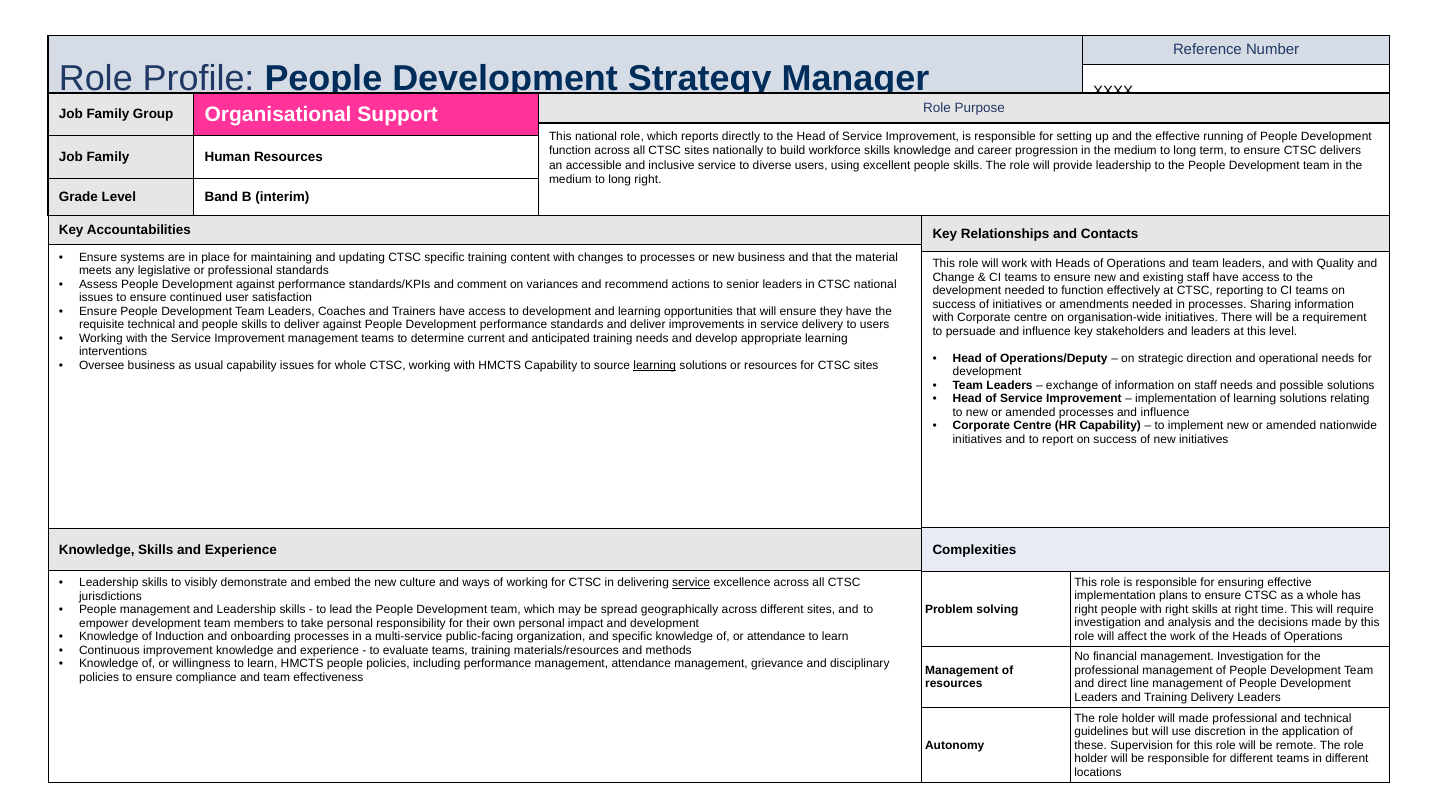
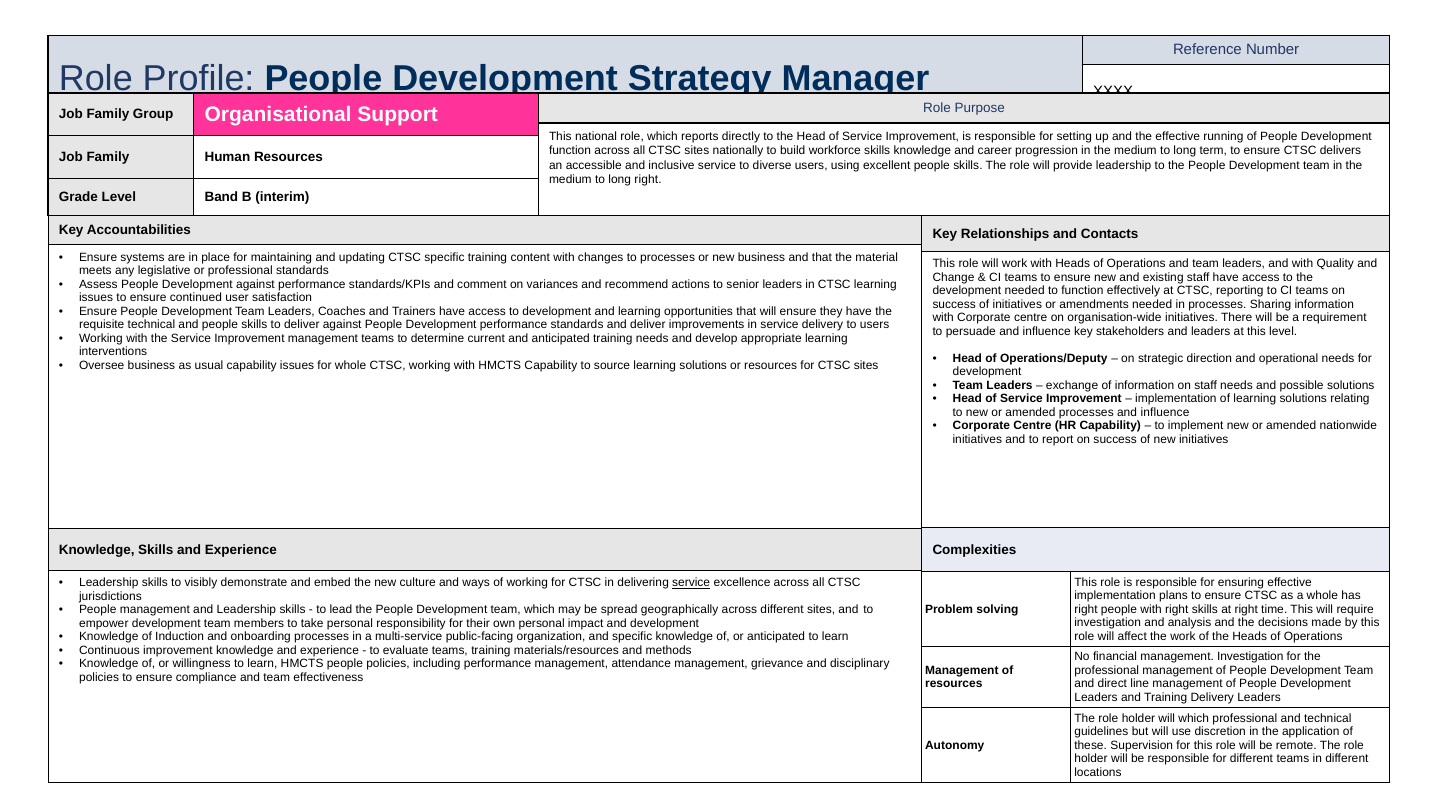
CTSC national: national -> learning
learning at (655, 365) underline: present -> none
or attendance: attendance -> anticipated
will made: made -> which
